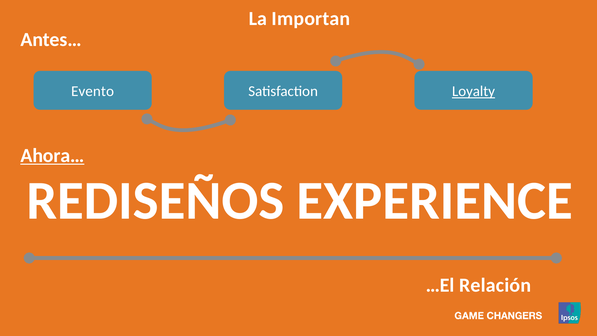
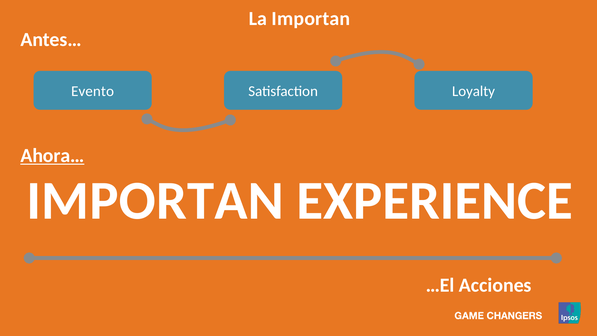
Loyalty underline: present -> none
REDISEÑOS at (155, 201): REDISEÑOS -> IMPORTAN
Relación: Relación -> Acciones
